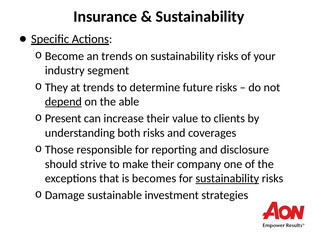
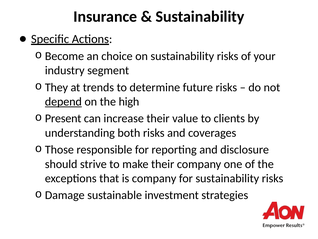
an trends: trends -> choice
able: able -> high
is becomes: becomes -> company
sustainability at (227, 178) underline: present -> none
